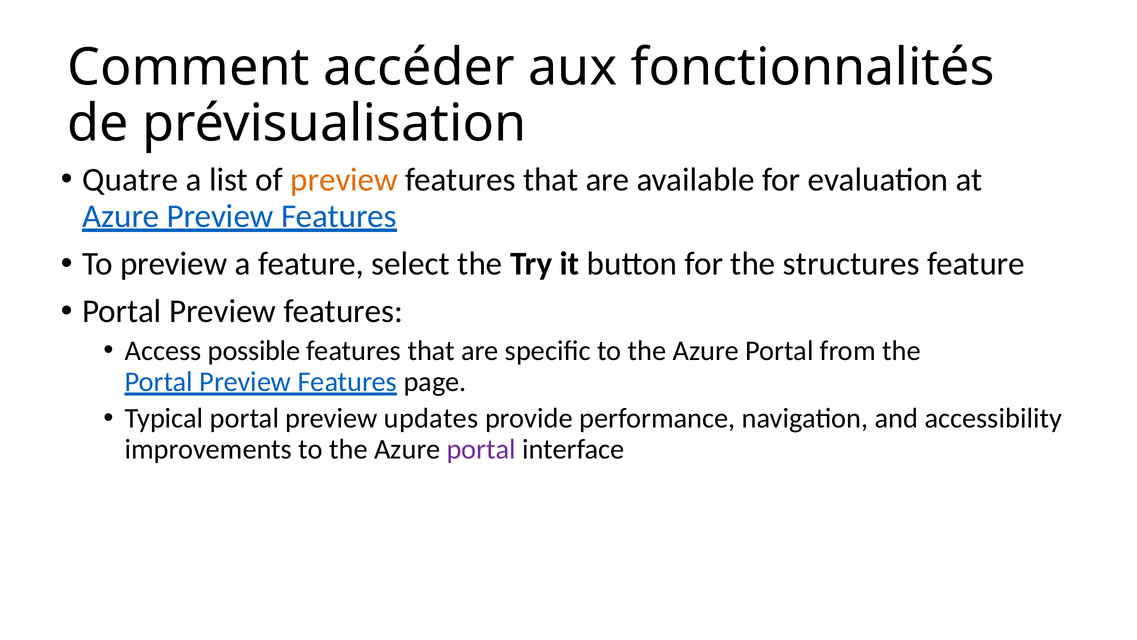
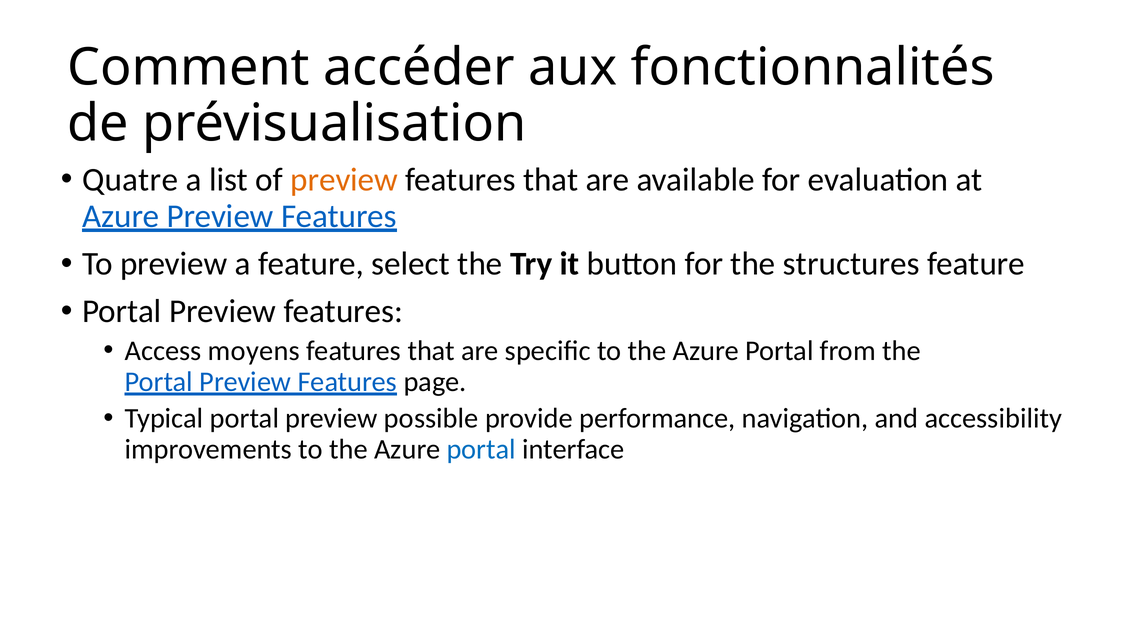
possible: possible -> moyens
updates: updates -> possible
portal at (481, 449) colour: purple -> blue
